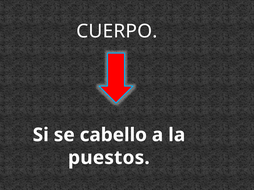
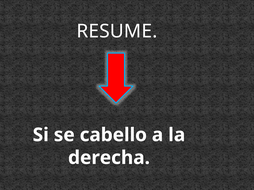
CUERPO: CUERPO -> RESUME
puestos: puestos -> derecha
